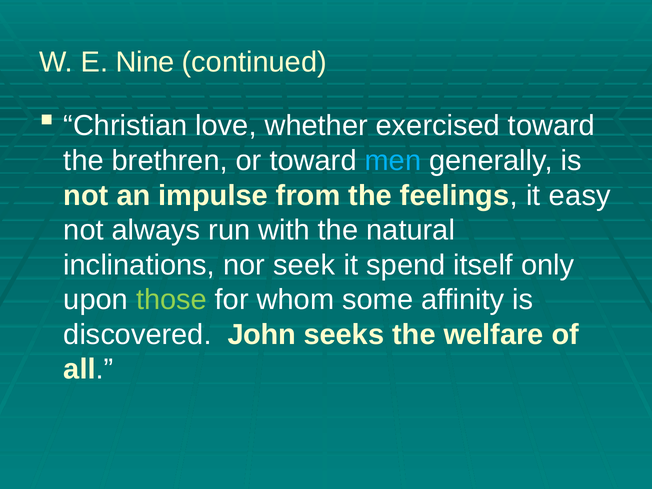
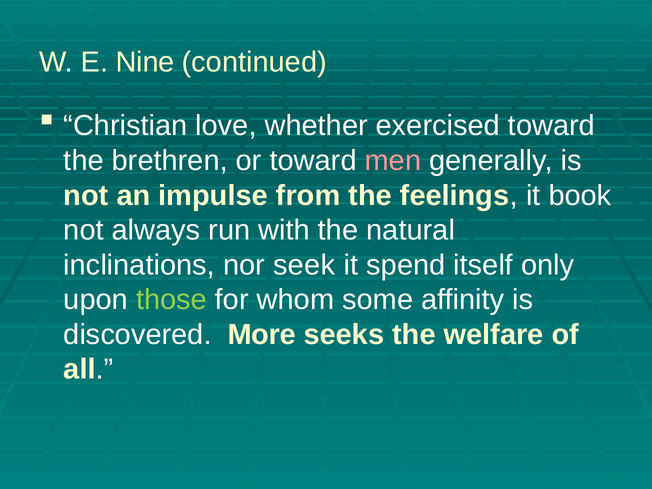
men colour: light blue -> pink
easy: easy -> book
John: John -> More
